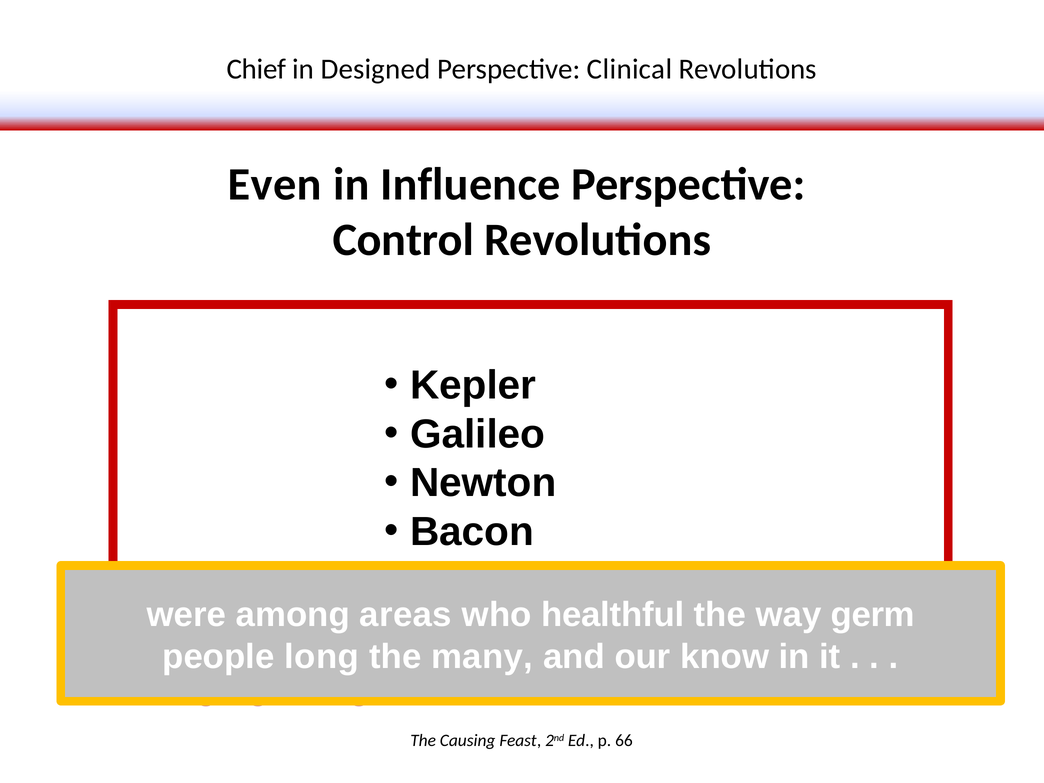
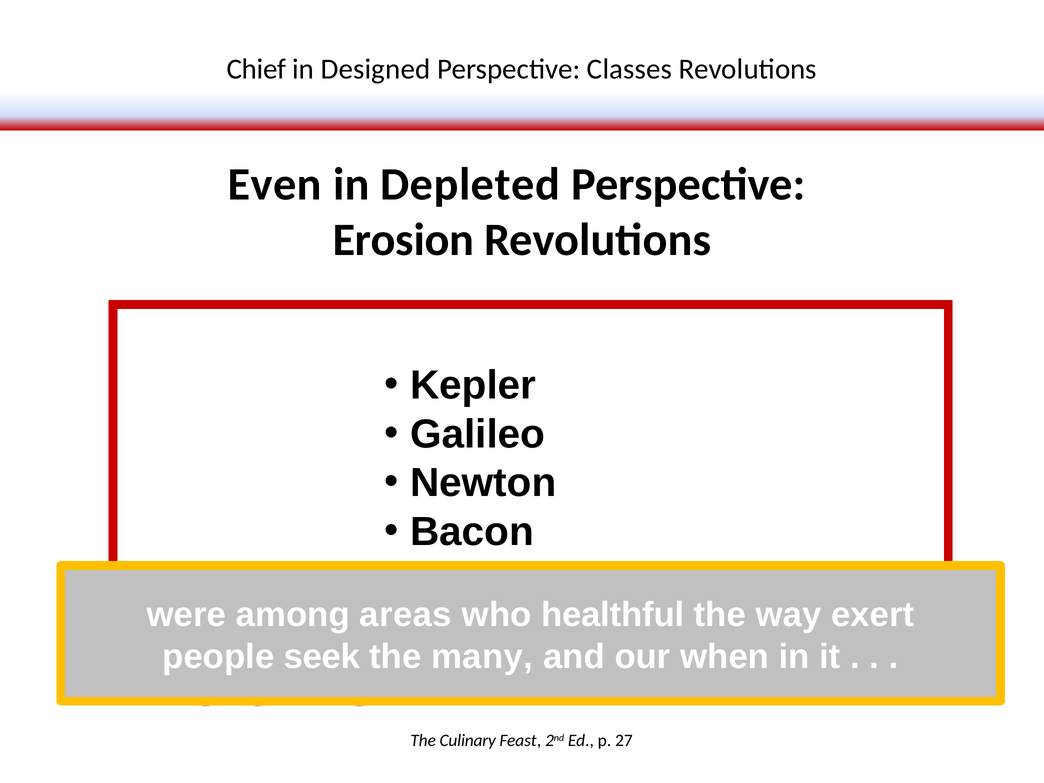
Clinical: Clinical -> Classes
Influence: Influence -> Depleted
Control: Control -> Erosion
germ: germ -> exert
long: long -> seek
know: know -> when
Causing: Causing -> Culinary
66: 66 -> 27
